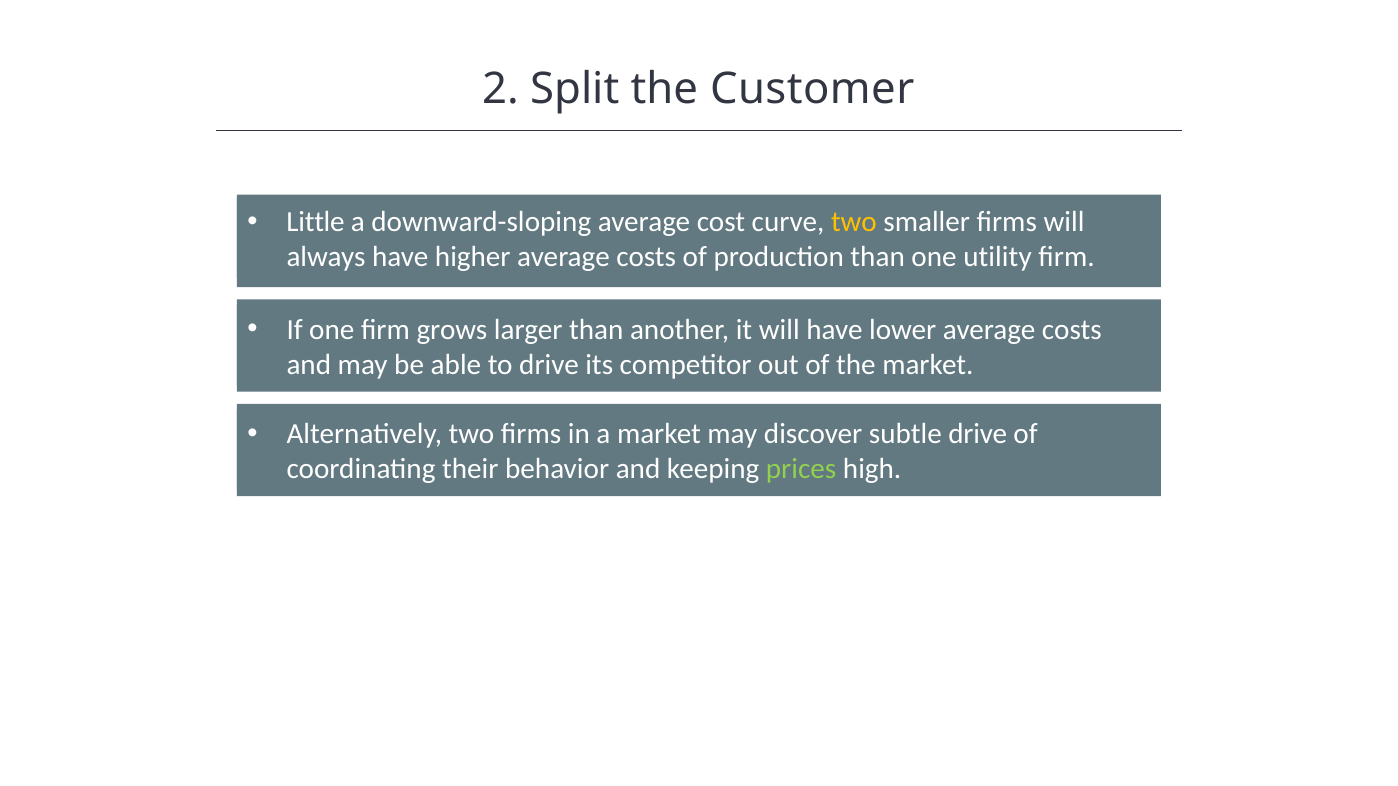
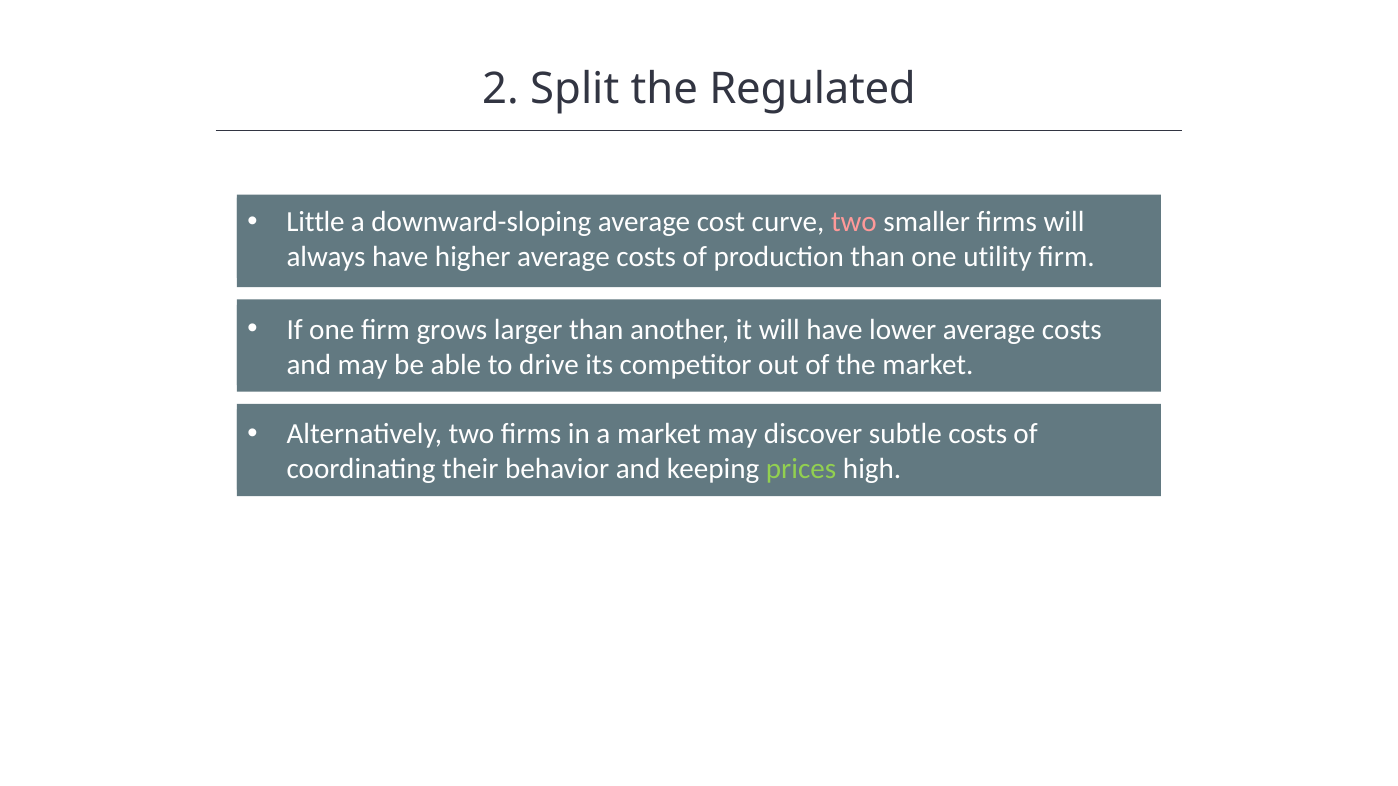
Customer: Customer -> Regulated
two at (854, 222) colour: yellow -> pink
subtle drive: drive -> costs
